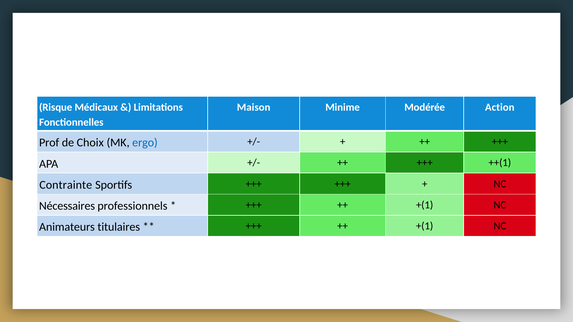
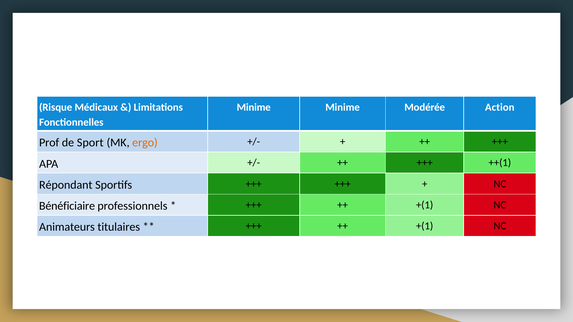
Maison at (254, 107): Maison -> Minime
Choix: Choix -> Sport
ergo colour: blue -> orange
Contrainte: Contrainte -> Répondant
Nécessaires: Nécessaires -> Bénéficiaire
